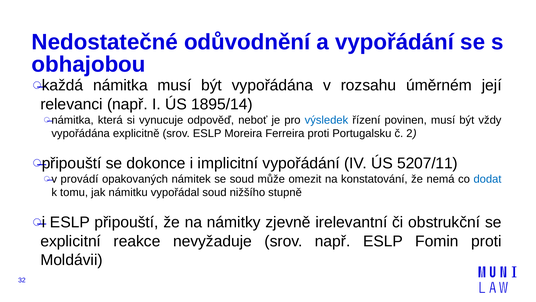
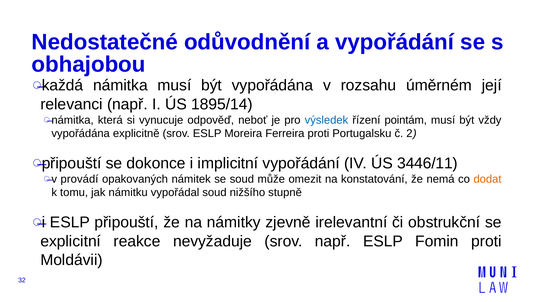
povinen: povinen -> pointám
5207/11: 5207/11 -> 3446/11
dodat colour: blue -> orange
